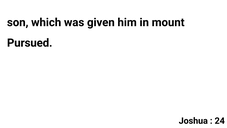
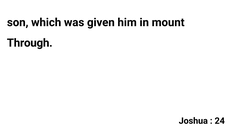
Pursued: Pursued -> Through
